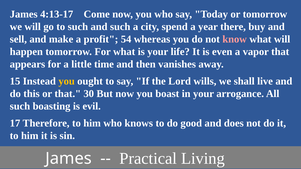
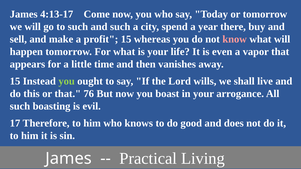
profit 54: 54 -> 15
you at (67, 81) colour: yellow -> light green
30: 30 -> 76
